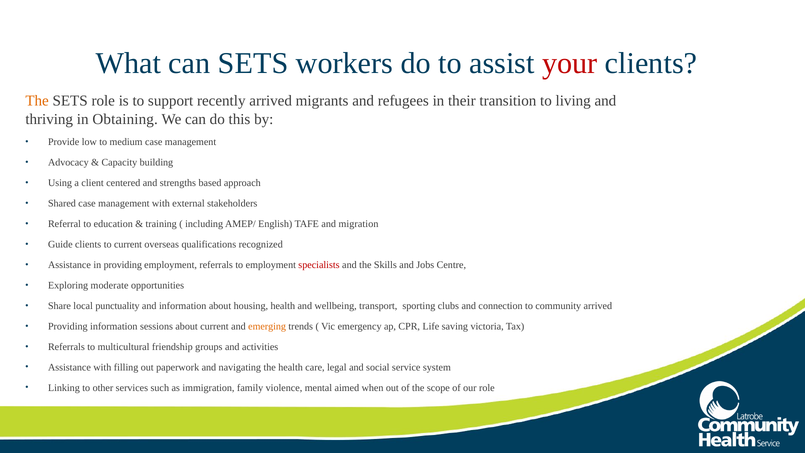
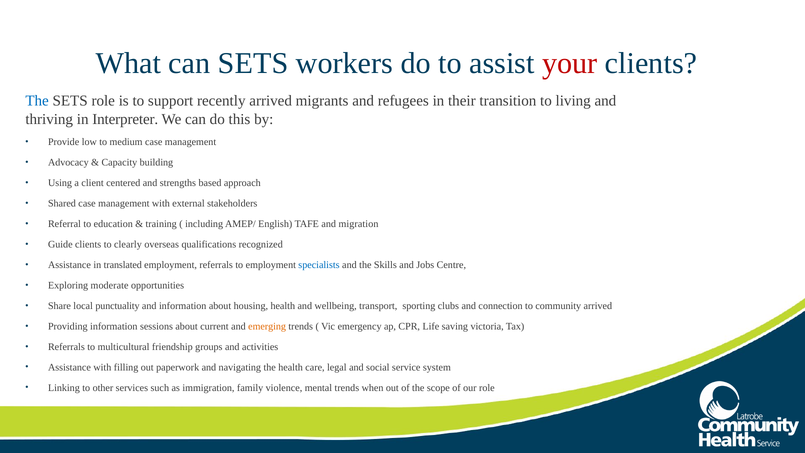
The at (37, 101) colour: orange -> blue
Obtaining: Obtaining -> Interpreter
to current: current -> clearly
in providing: providing -> translated
specialists colour: red -> blue
mental aimed: aimed -> trends
